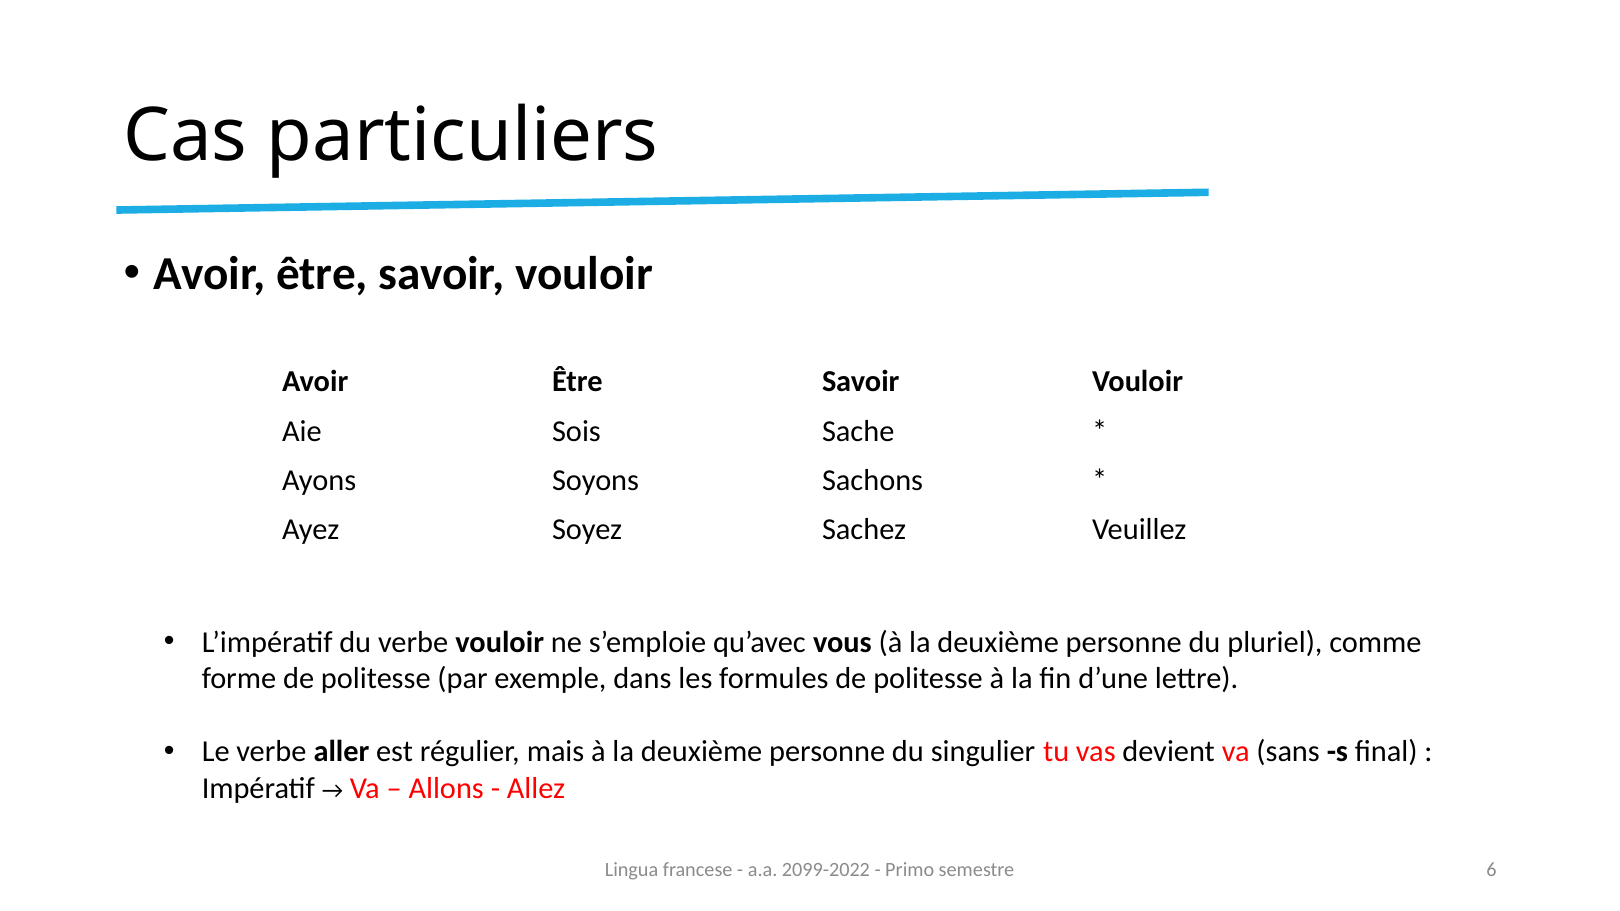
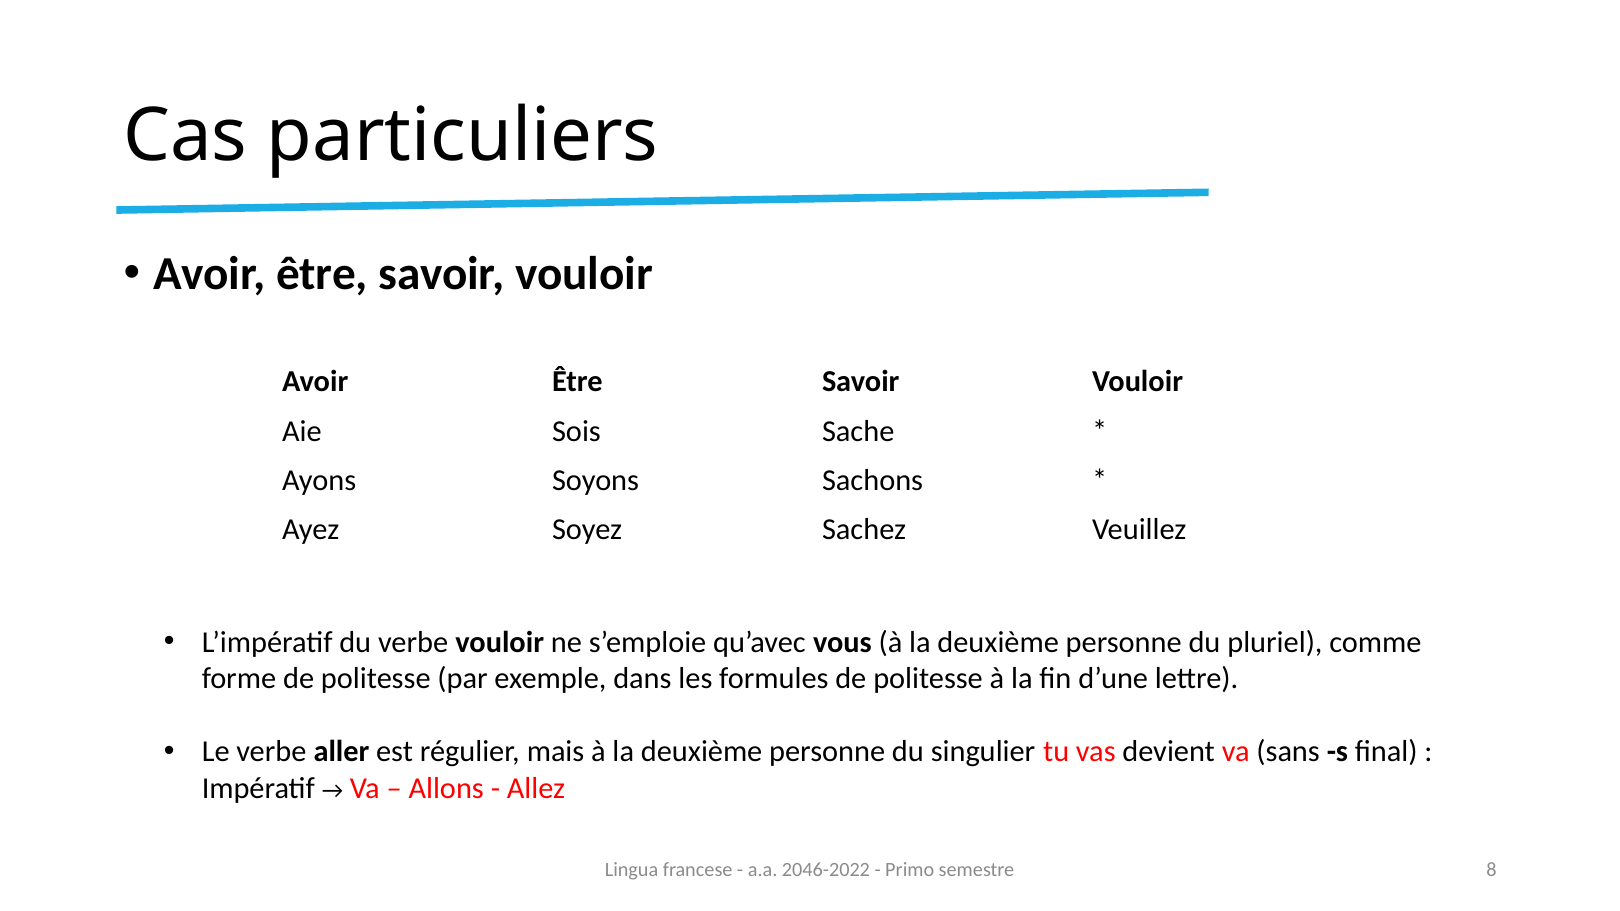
2099-2022: 2099-2022 -> 2046-2022
6: 6 -> 8
